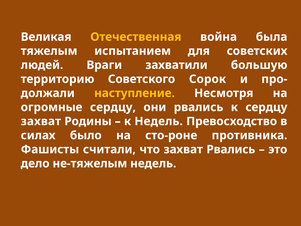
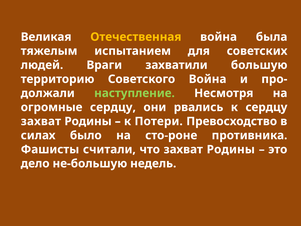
Советского Сорок: Сорок -> Война
наступление colour: yellow -> light green
к Недель: Недель -> Потери
что захват Рвались: Рвались -> Родины
не-тяжелым: не-тяжелым -> не-большую
